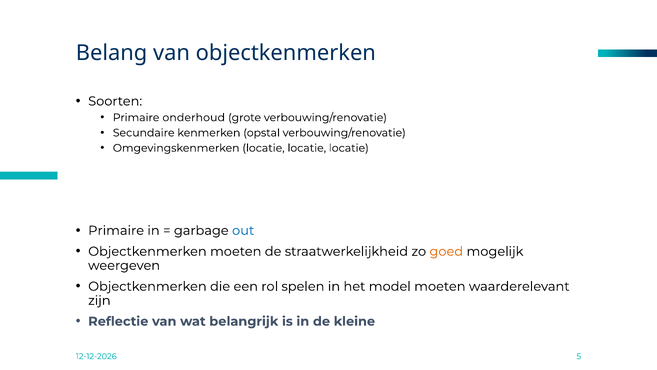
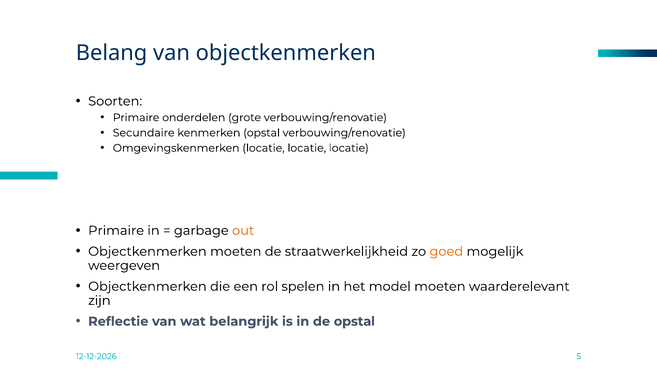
onderhoud: onderhoud -> onderdelen
out colour: blue -> orange
de kleine: kleine -> opstal
